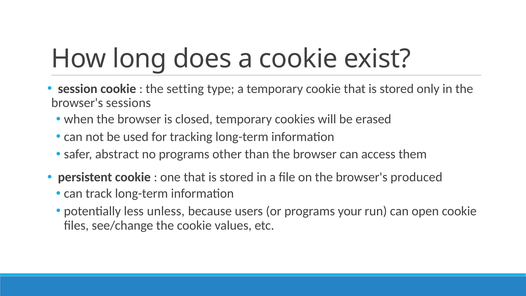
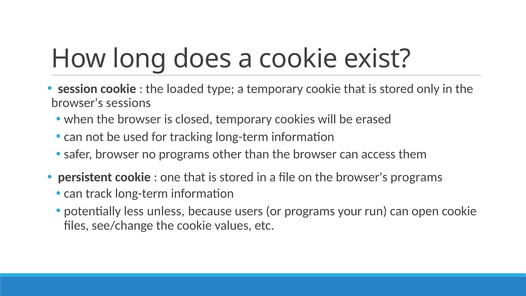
setting: setting -> loaded
safer abstract: abstract -> browser
browser's produced: produced -> programs
